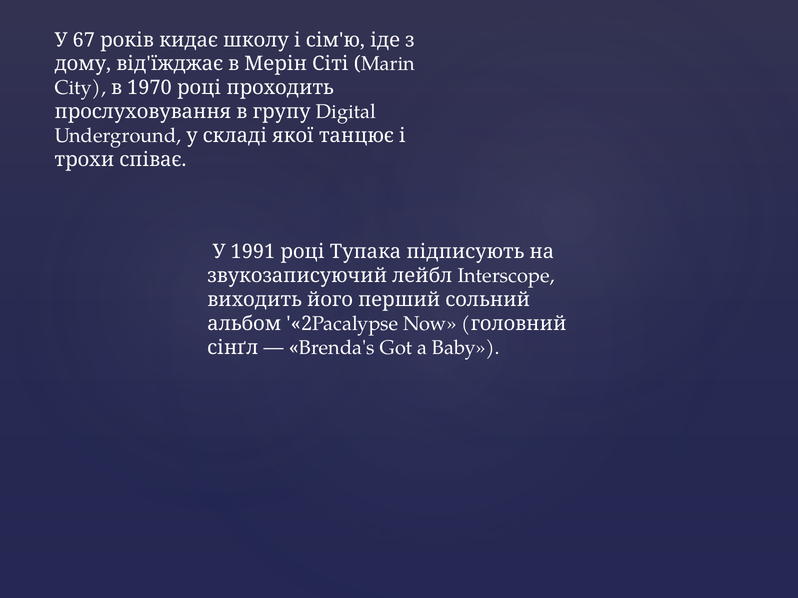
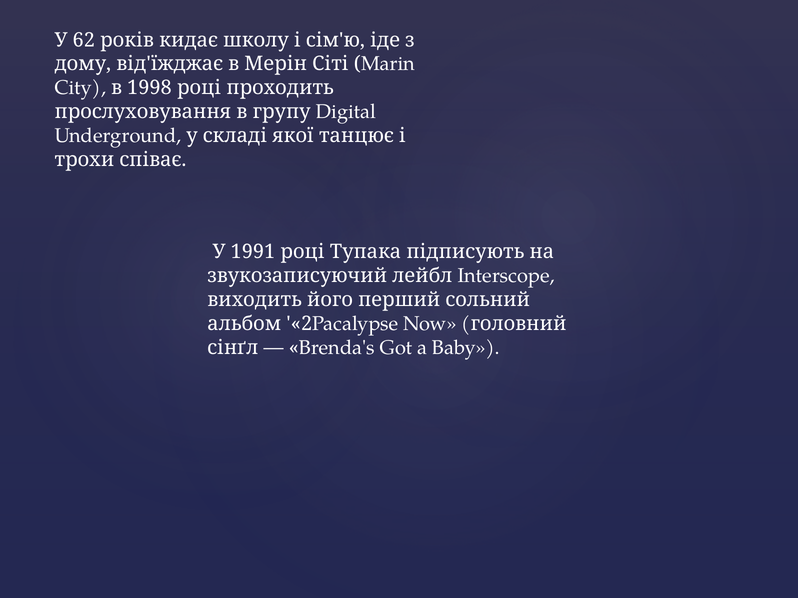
67: 67 -> 62
1970: 1970 -> 1998
